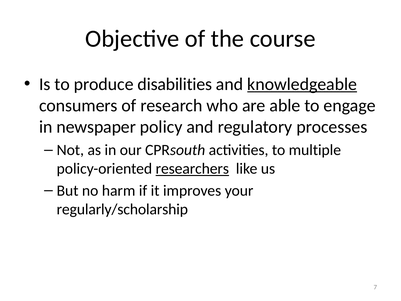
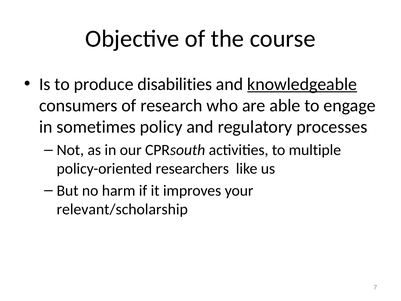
newspaper: newspaper -> sometimes
researchers underline: present -> none
regularly/scholarship: regularly/scholarship -> relevant/scholarship
